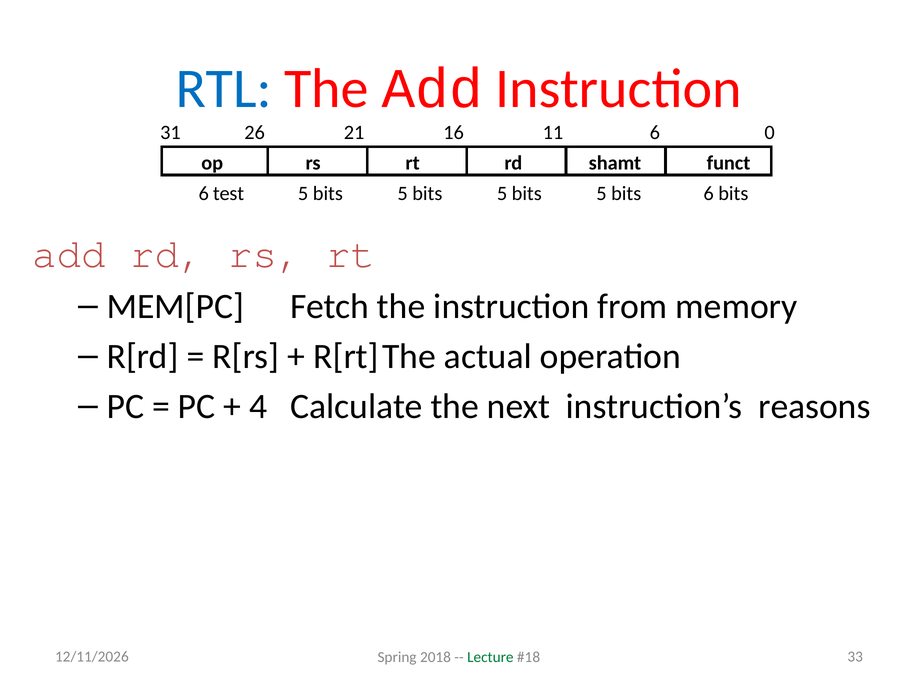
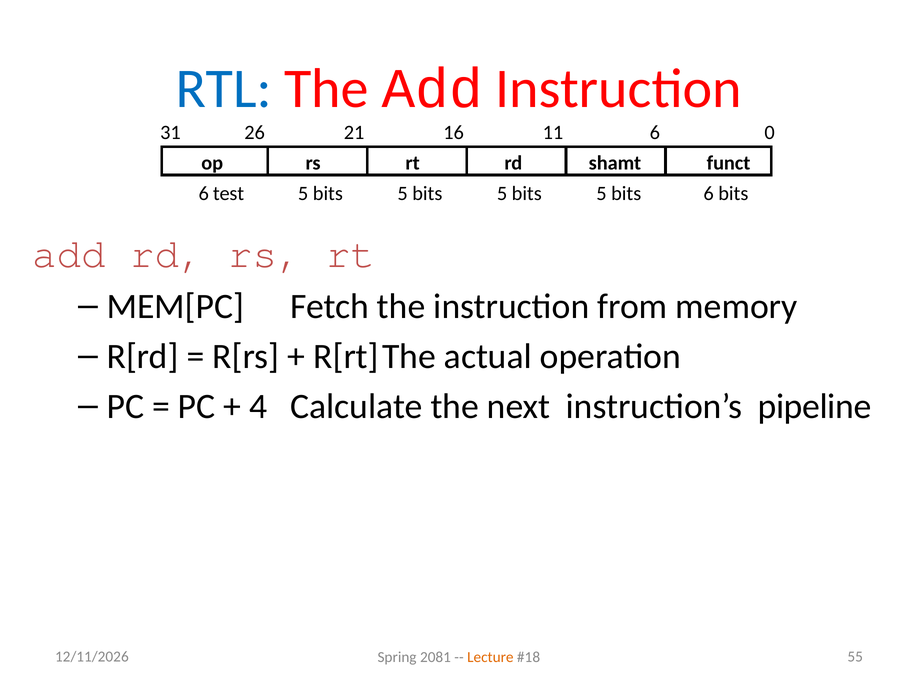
reasons: reasons -> pipeline
2018: 2018 -> 2081
Lecture colour: green -> orange
33: 33 -> 55
